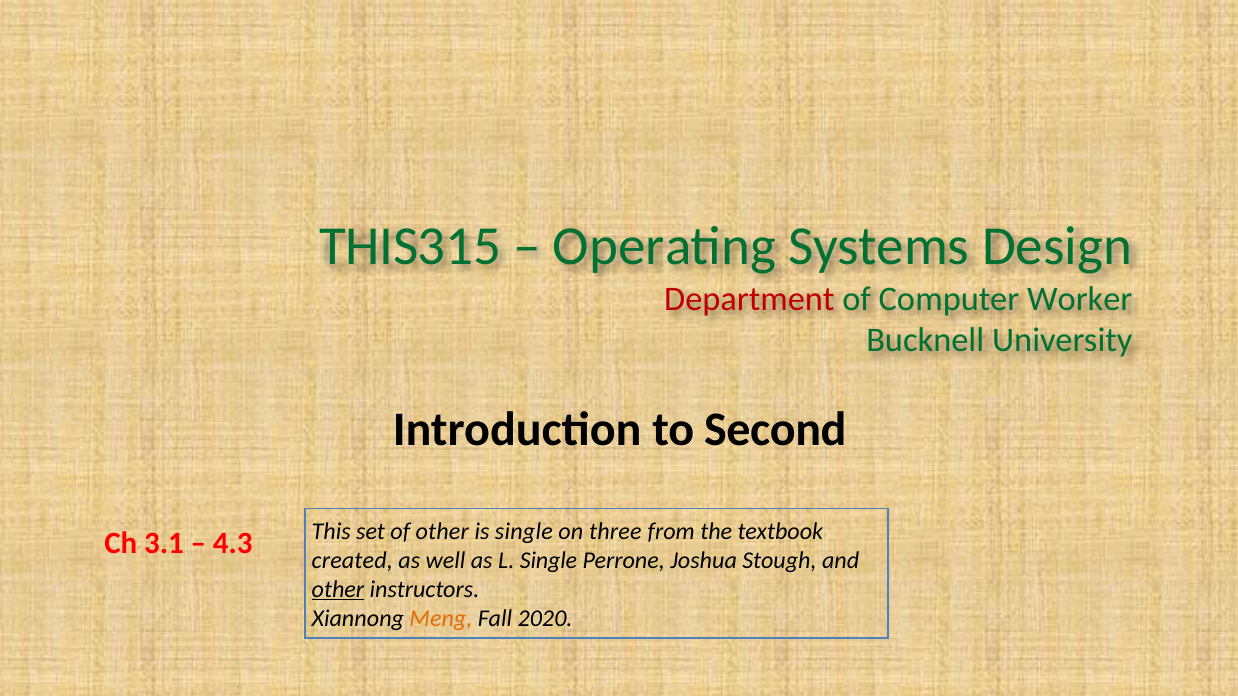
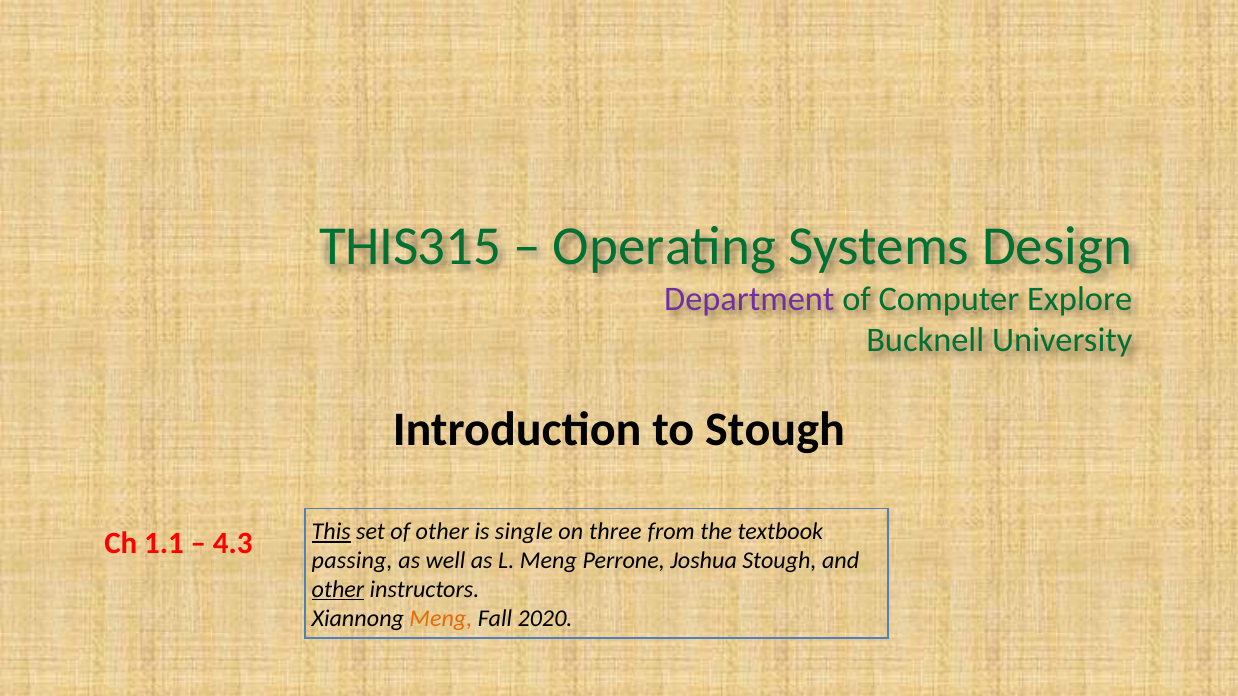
Department colour: red -> purple
Worker: Worker -> Explore
to Second: Second -> Stough
3.1: 3.1 -> 1.1
This underline: none -> present
created: created -> passing
L Single: Single -> Meng
